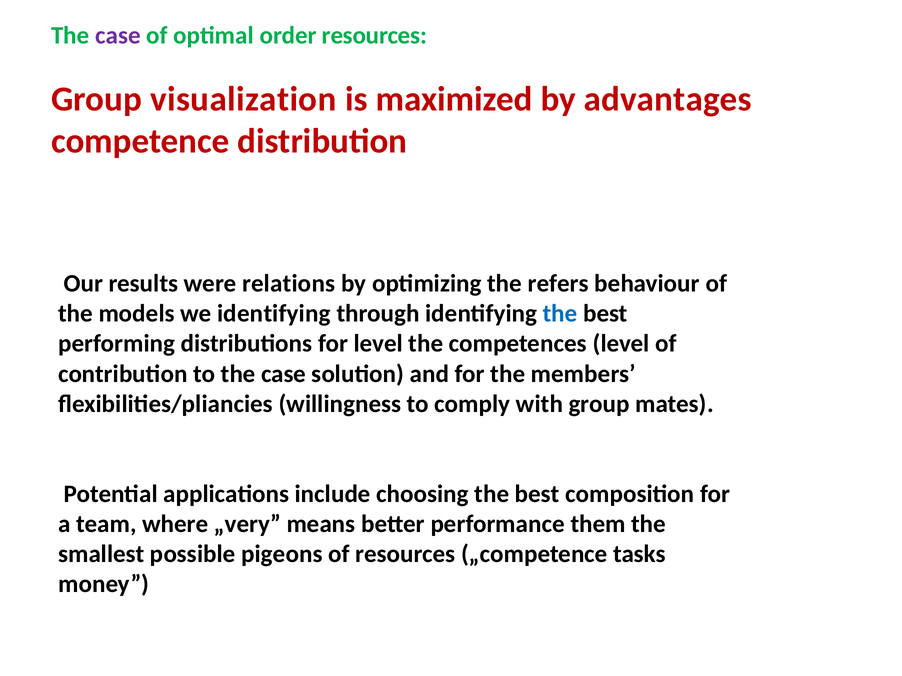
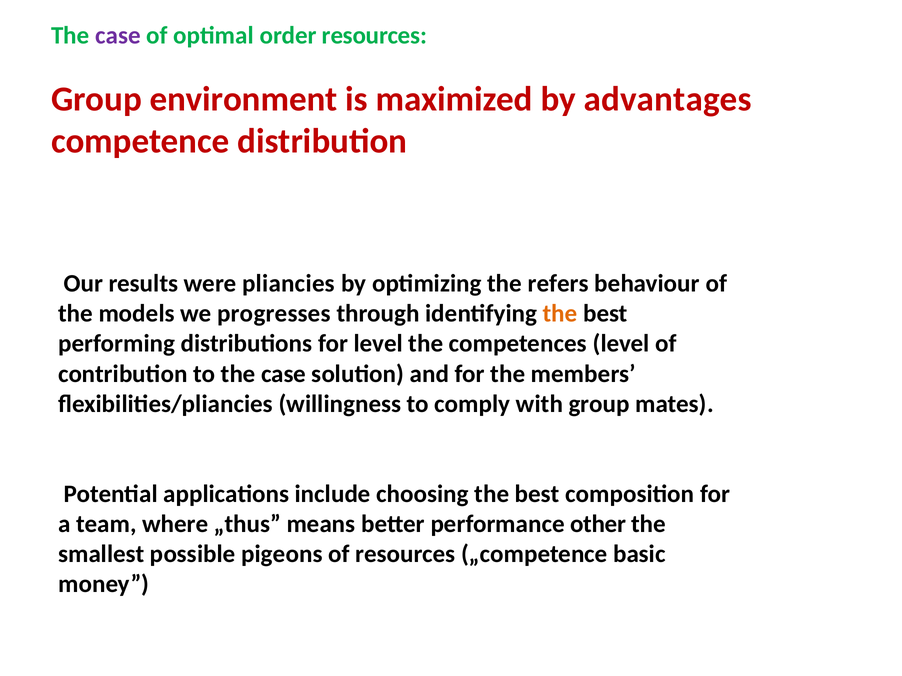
visualization: visualization -> environment
relations: relations -> pliancies
we identifying: identifying -> progresses
the at (560, 314) colour: blue -> orange
„very: „very -> „thus
them: them -> other
tasks: tasks -> basic
